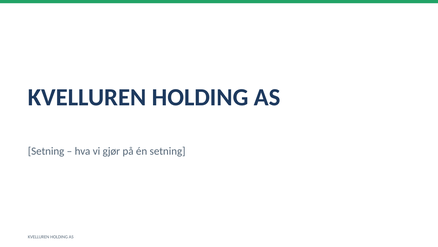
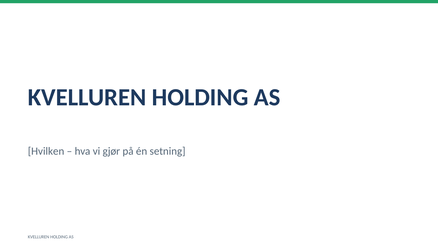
Setning at (46, 151): Setning -> Hvilken
